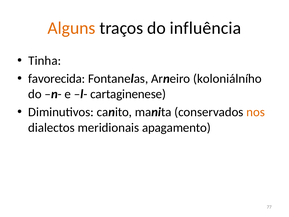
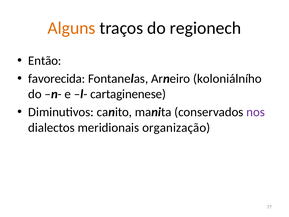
influência: influência -> regionech
Tinha: Tinha -> Então
nos colour: orange -> purple
apagamento: apagamento -> organização
